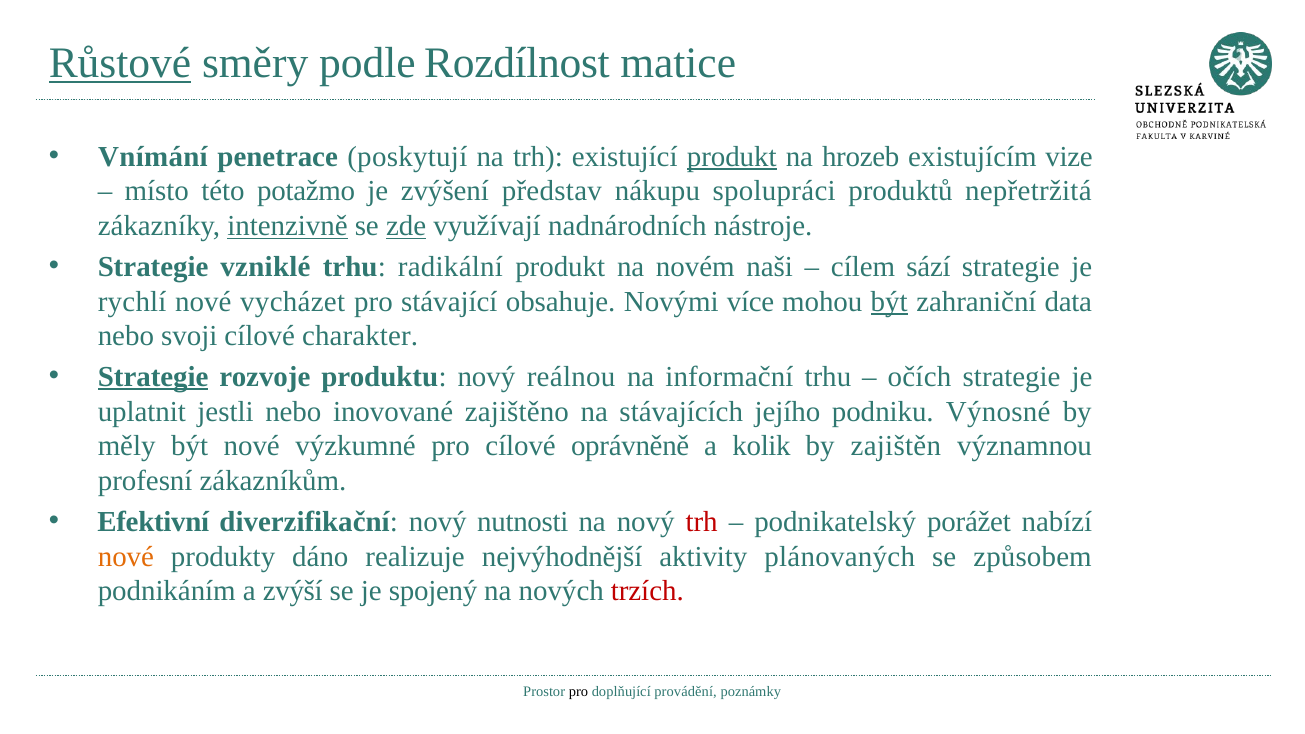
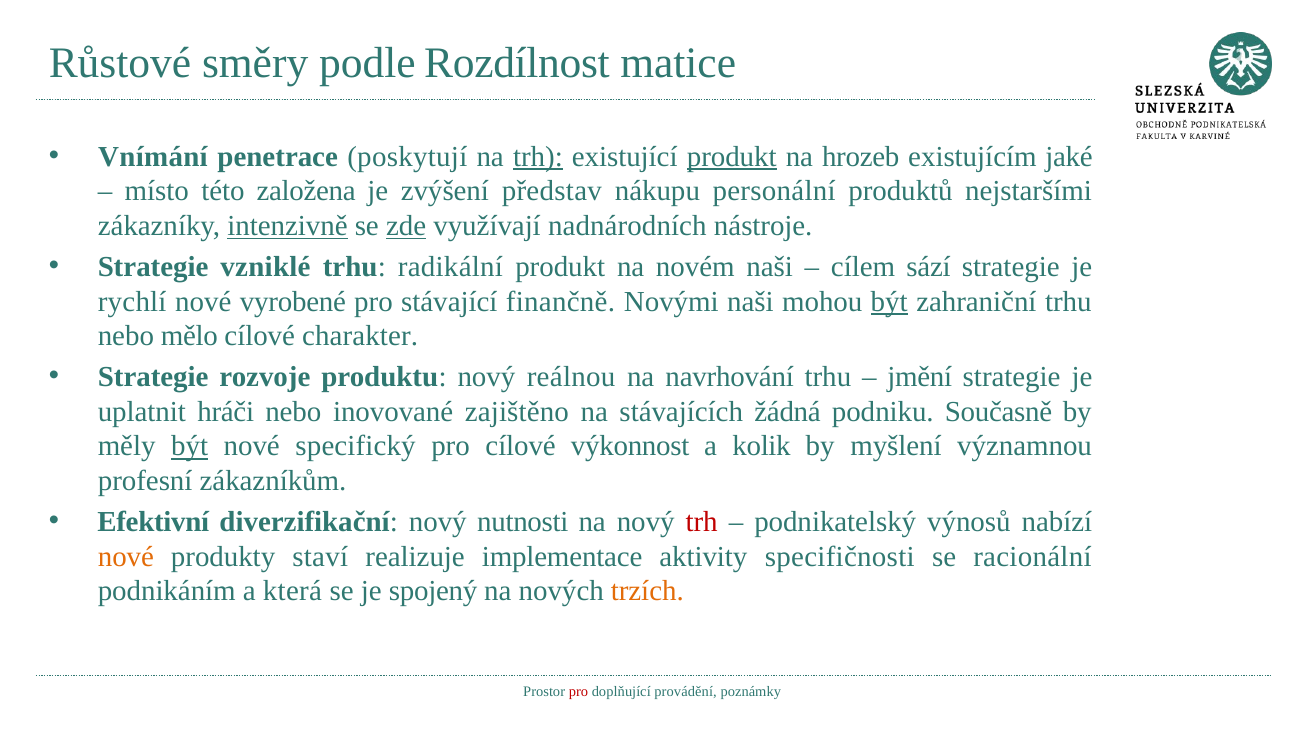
Růstové underline: present -> none
trh at (538, 157) underline: none -> present
vize: vize -> jaké
potažmo: potažmo -> založena
spolupráci: spolupráci -> personální
nepřetržitá: nepřetržitá -> nejstaršími
vycházet: vycházet -> vyrobené
obsahuje: obsahuje -> finančně
Novými více: více -> naši
zahraniční data: data -> trhu
svoji: svoji -> mělo
Strategie at (153, 377) underline: present -> none
informační: informační -> navrhování
očích: očích -> jmění
jestli: jestli -> hráči
jejího: jejího -> žádná
Výnosné: Výnosné -> Současně
být at (190, 446) underline: none -> present
výzkumné: výzkumné -> specifický
oprávněně: oprávněně -> výkonnost
zajištěn: zajištěn -> myšlení
porážet: porážet -> výnosů
dáno: dáno -> staví
nejvýhodnější: nejvýhodnější -> implementace
plánovaných: plánovaných -> specifičnosti
způsobem: způsobem -> racionální
zvýší: zvýší -> která
trzích colour: red -> orange
pro at (579, 692) colour: black -> red
